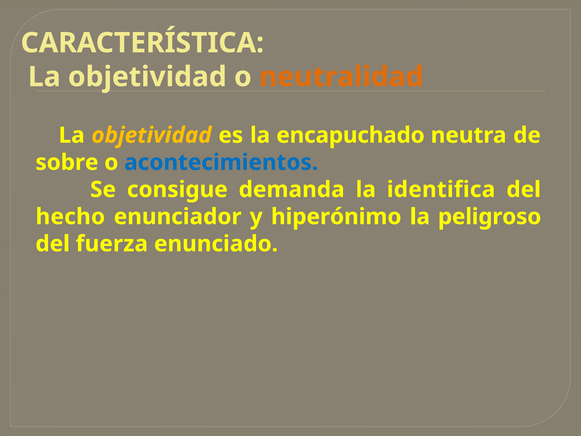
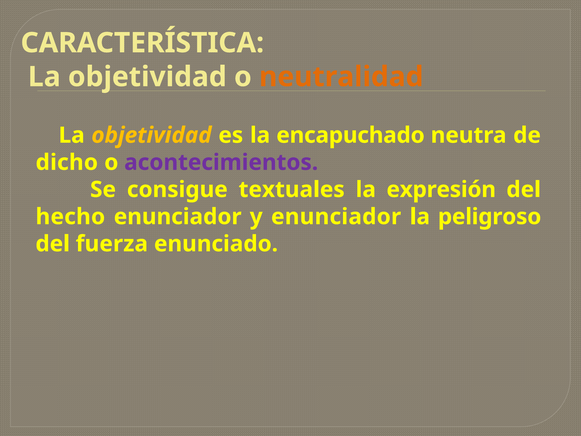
sobre: sobre -> dicho
acontecimientos colour: blue -> purple
demanda: demanda -> textuales
identifica: identifica -> expresión
y hiperónimo: hiperónimo -> enunciador
